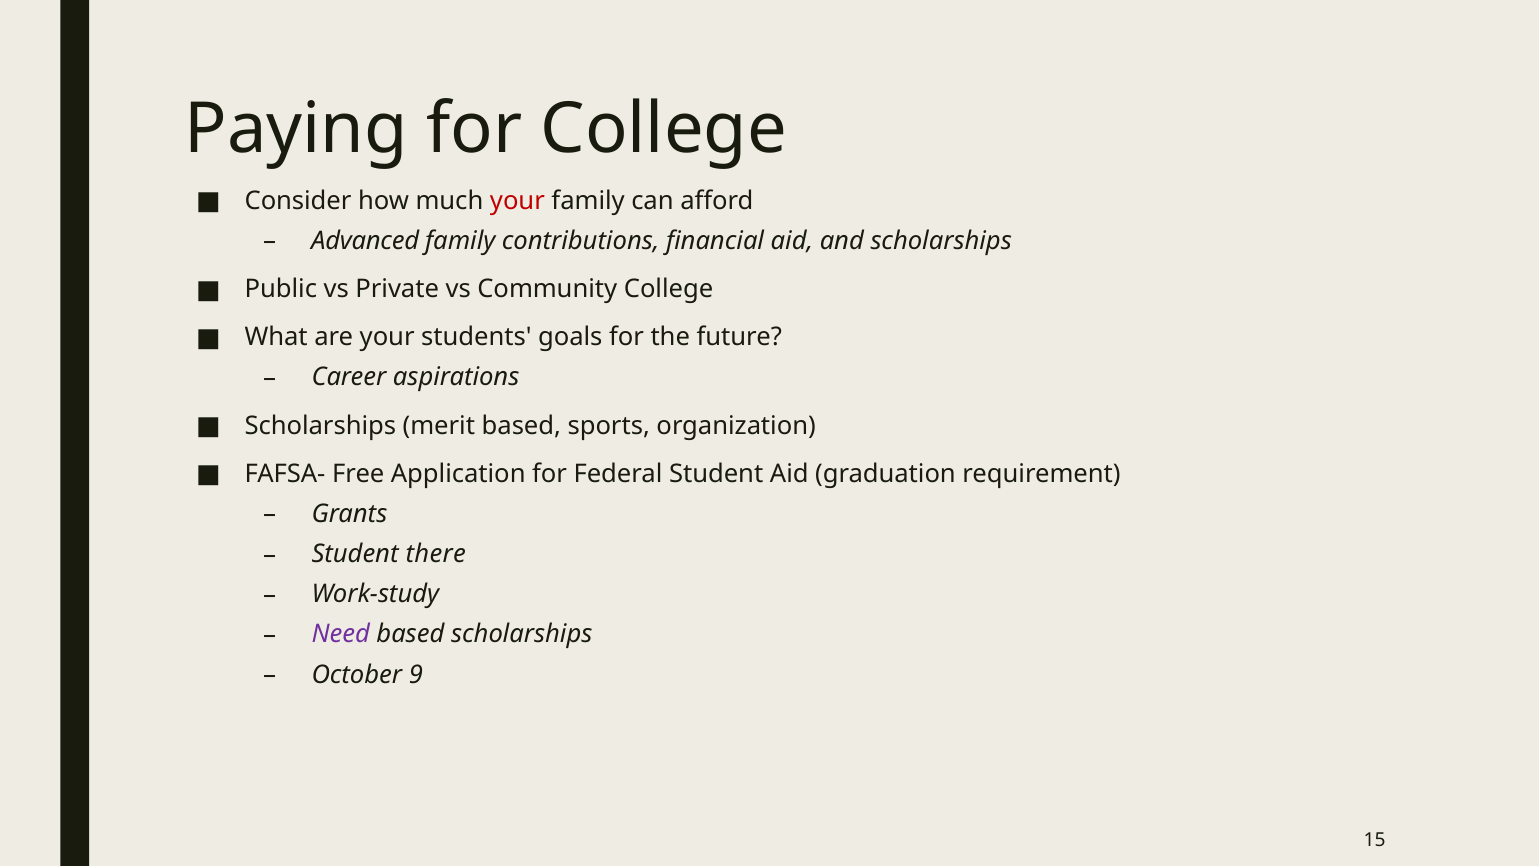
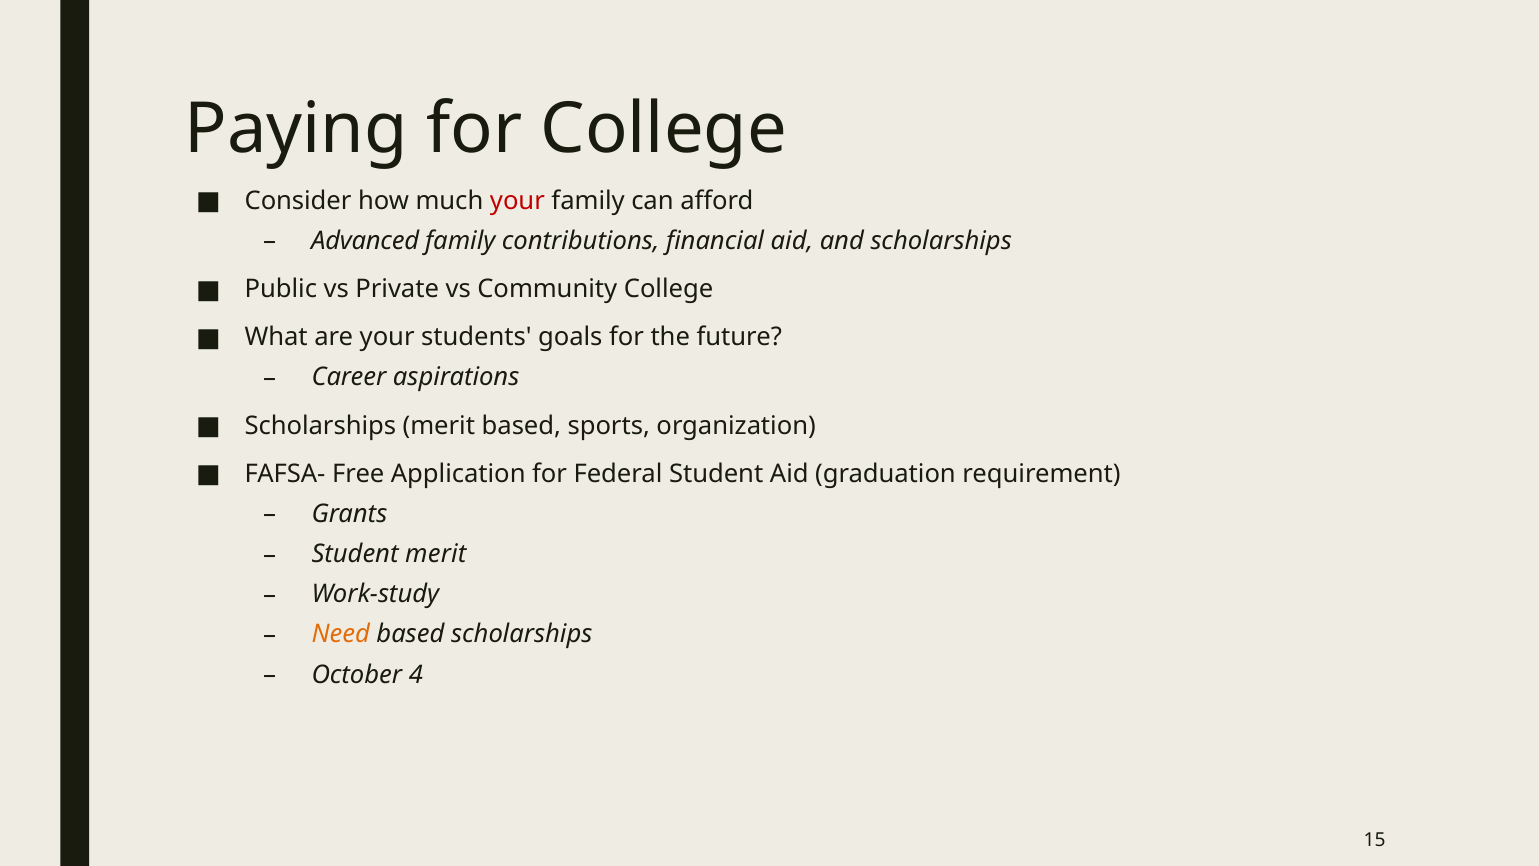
Student there: there -> merit
Need colour: purple -> orange
9: 9 -> 4
